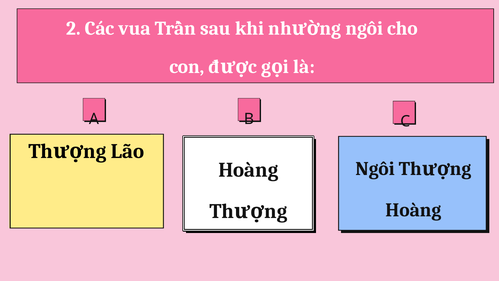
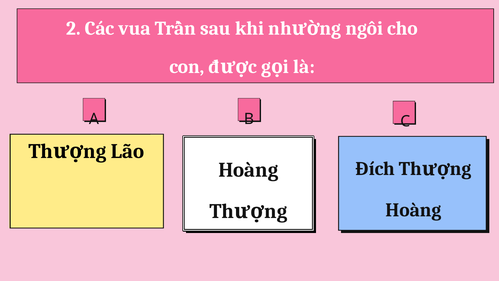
Ngôi at (375, 169): Ngôi -> Đích
